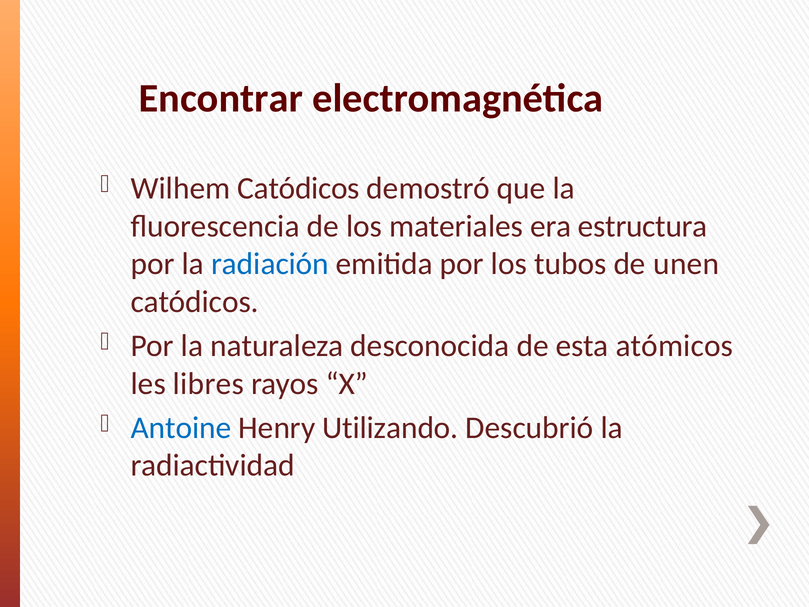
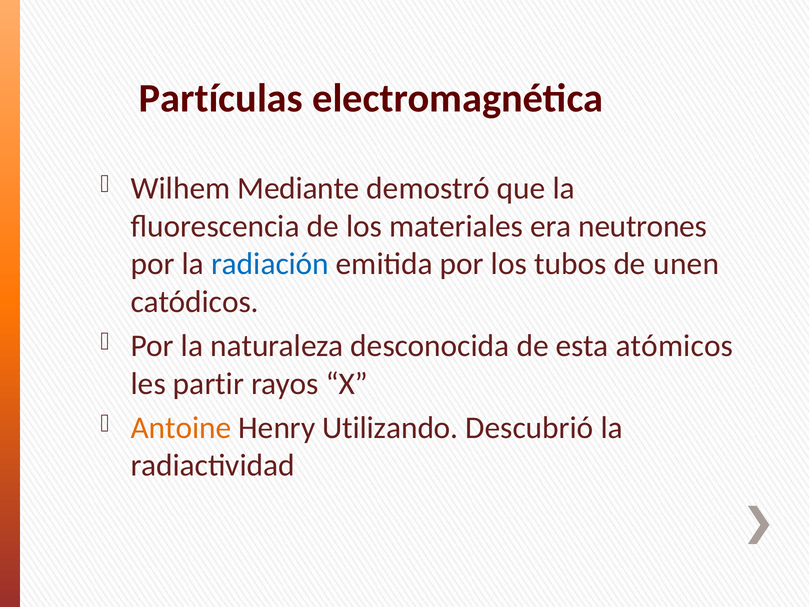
Encontrar: Encontrar -> Partículas
Wilhem Catódicos: Catódicos -> Mediante
estructura: estructura -> neutrones
libres: libres -> partir
Antoine colour: blue -> orange
